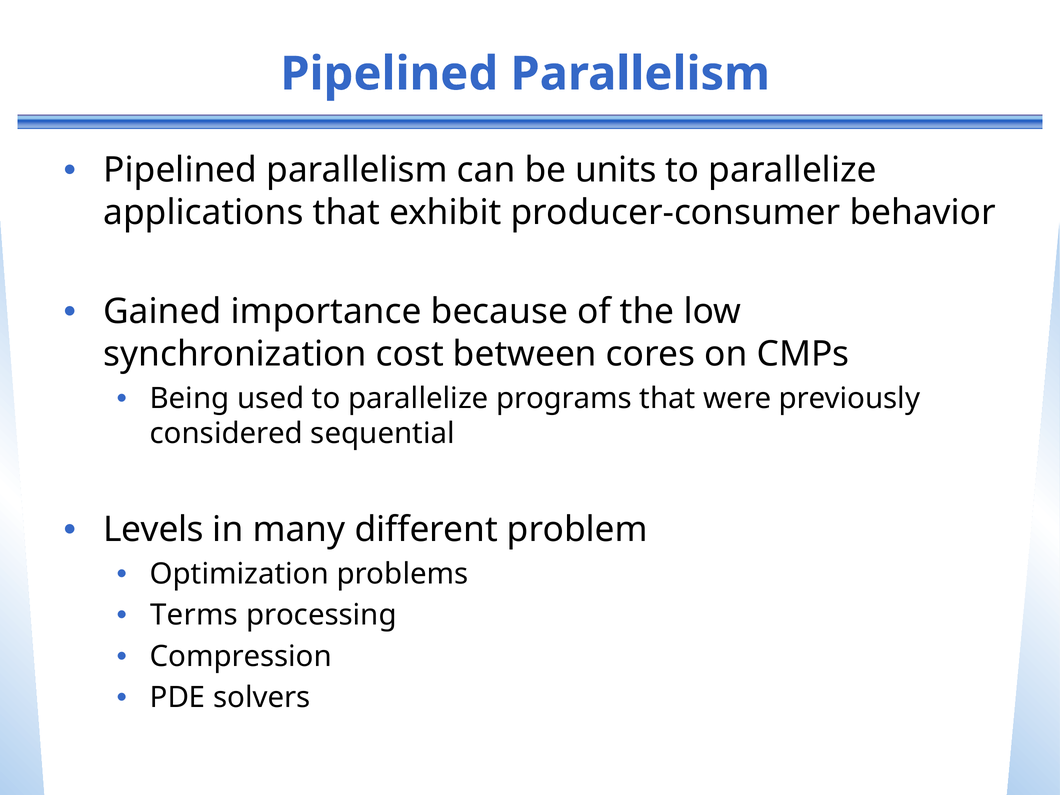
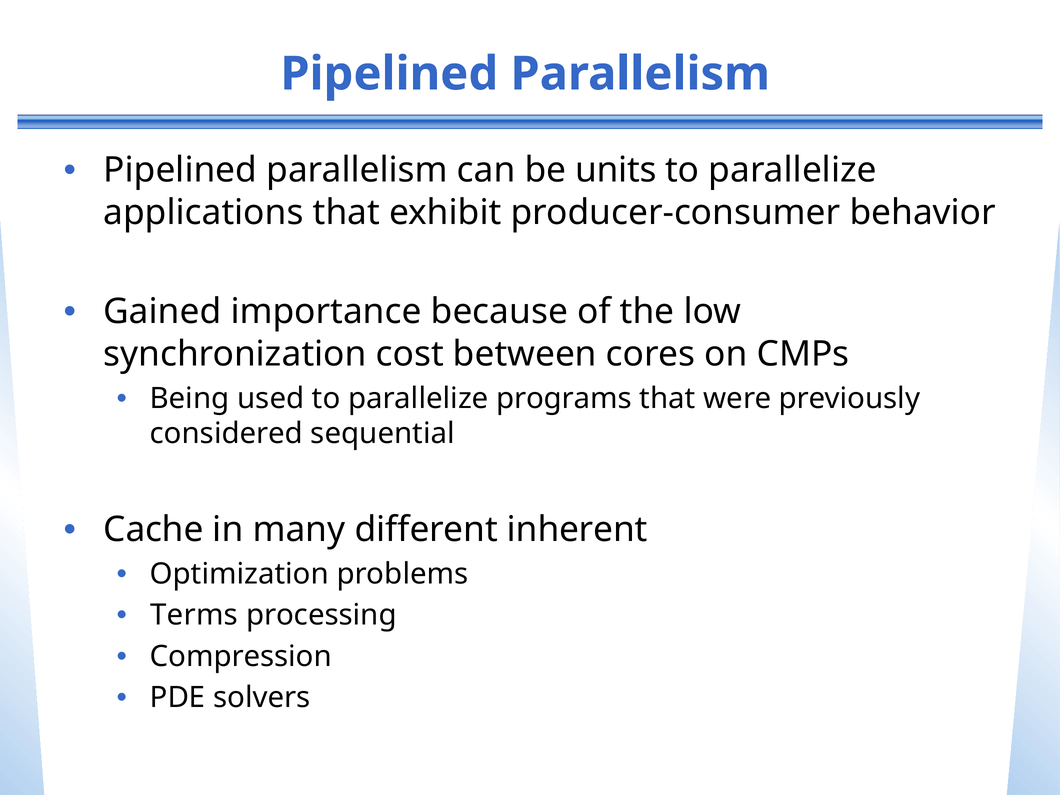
Levels: Levels -> Cache
problem: problem -> inherent
